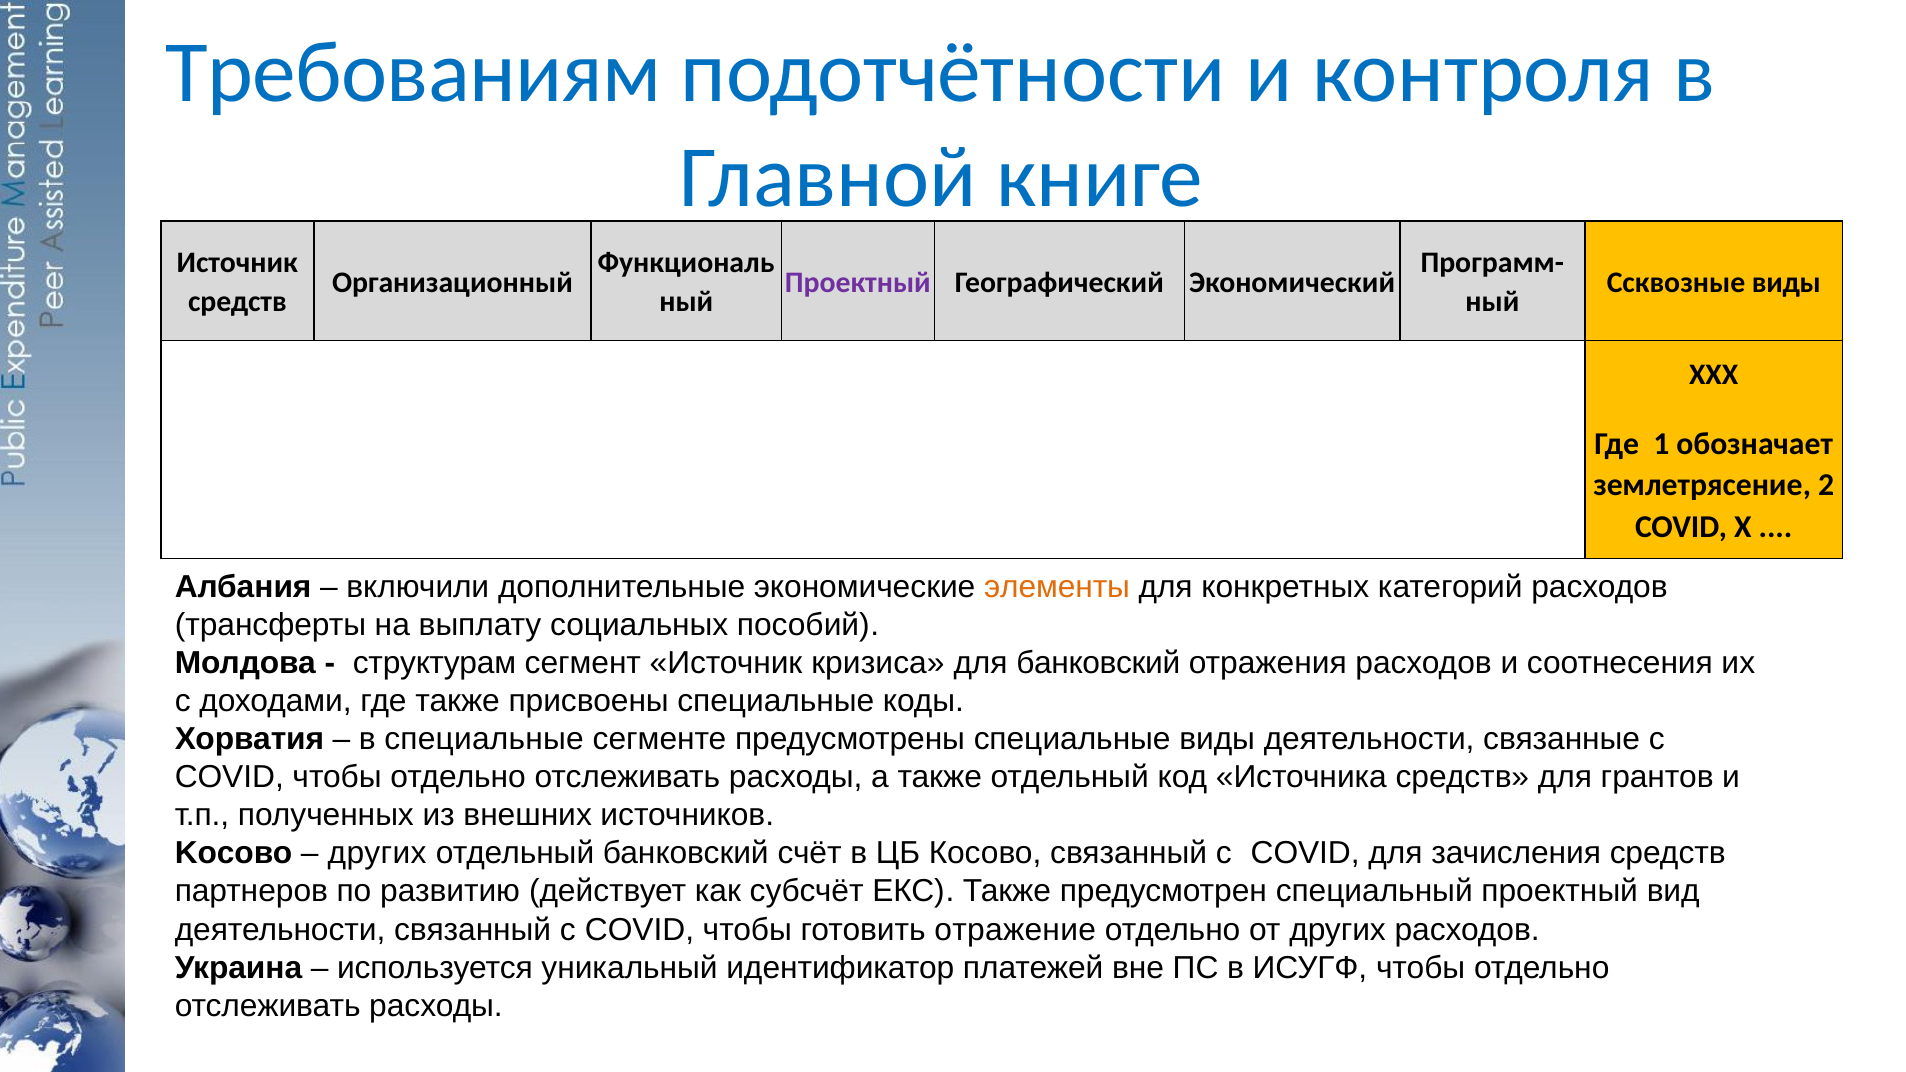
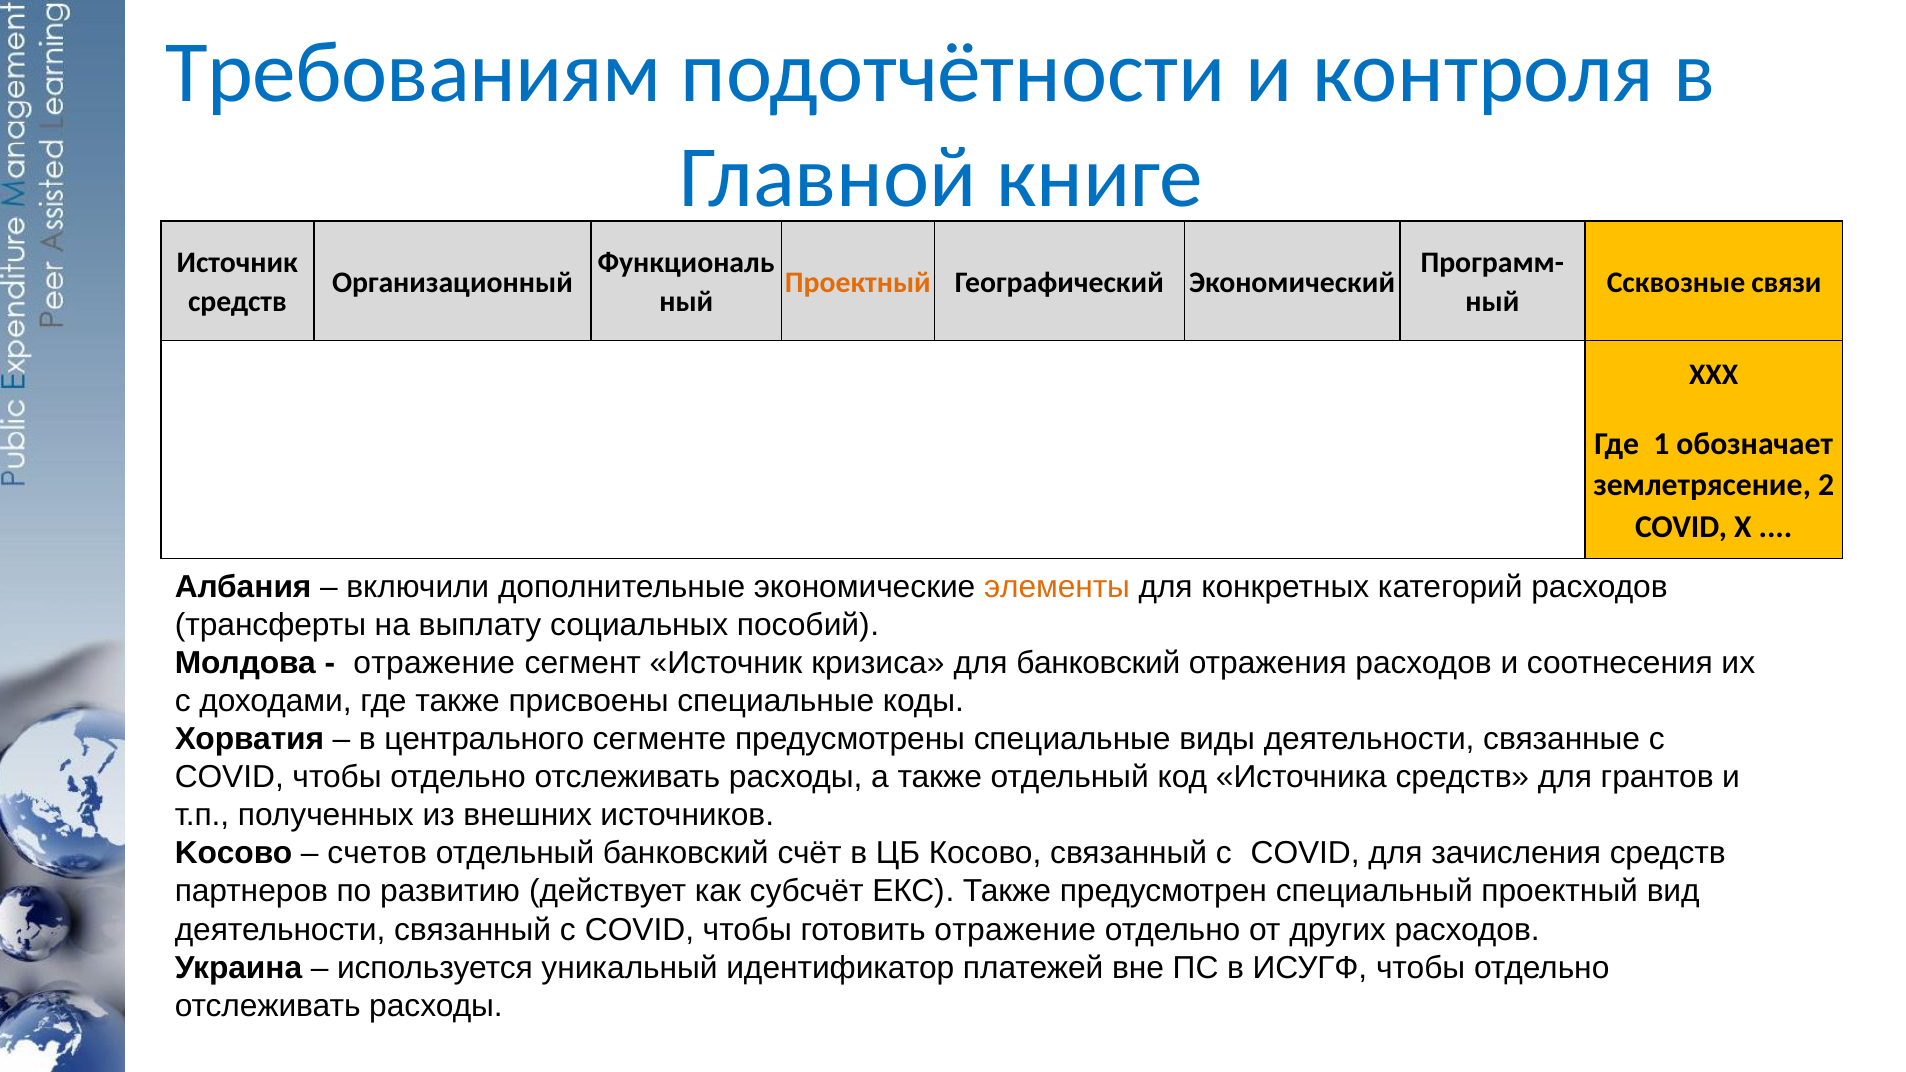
Проектный at (858, 282) colour: purple -> orange
Cсквозные виды: виды -> связи
структурам at (434, 663): структурам -> отражение
в специальные: специальные -> центрального
других at (377, 854): других -> счетов
